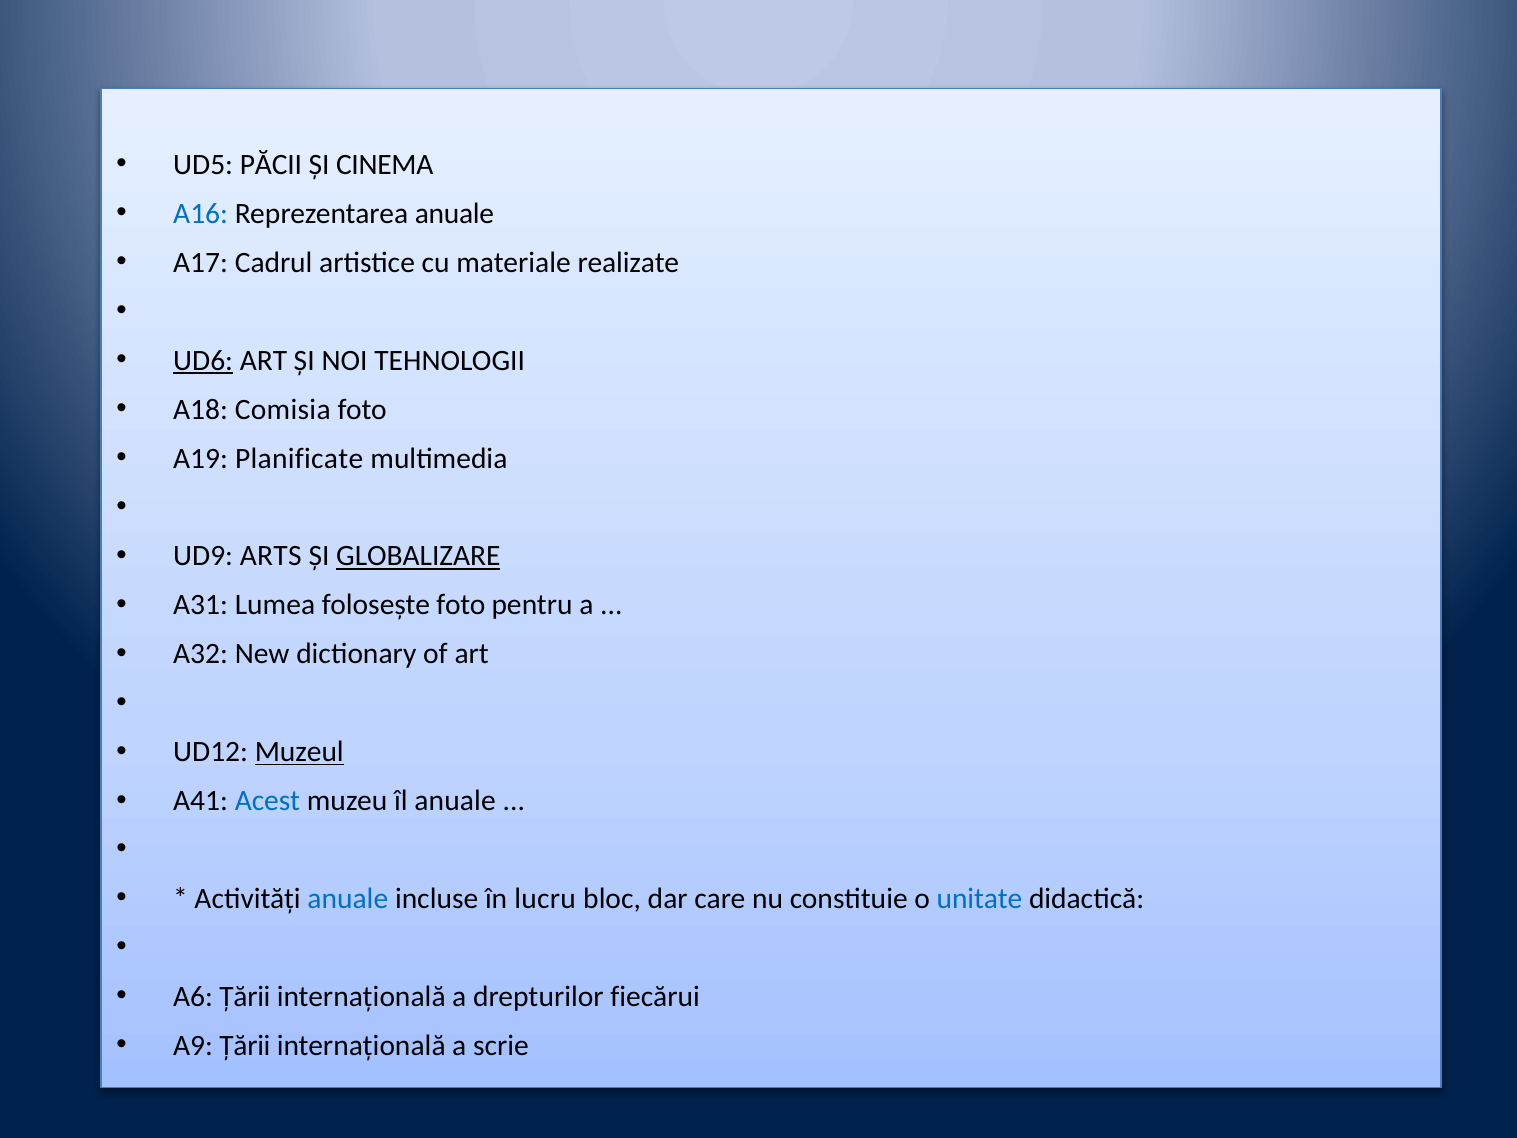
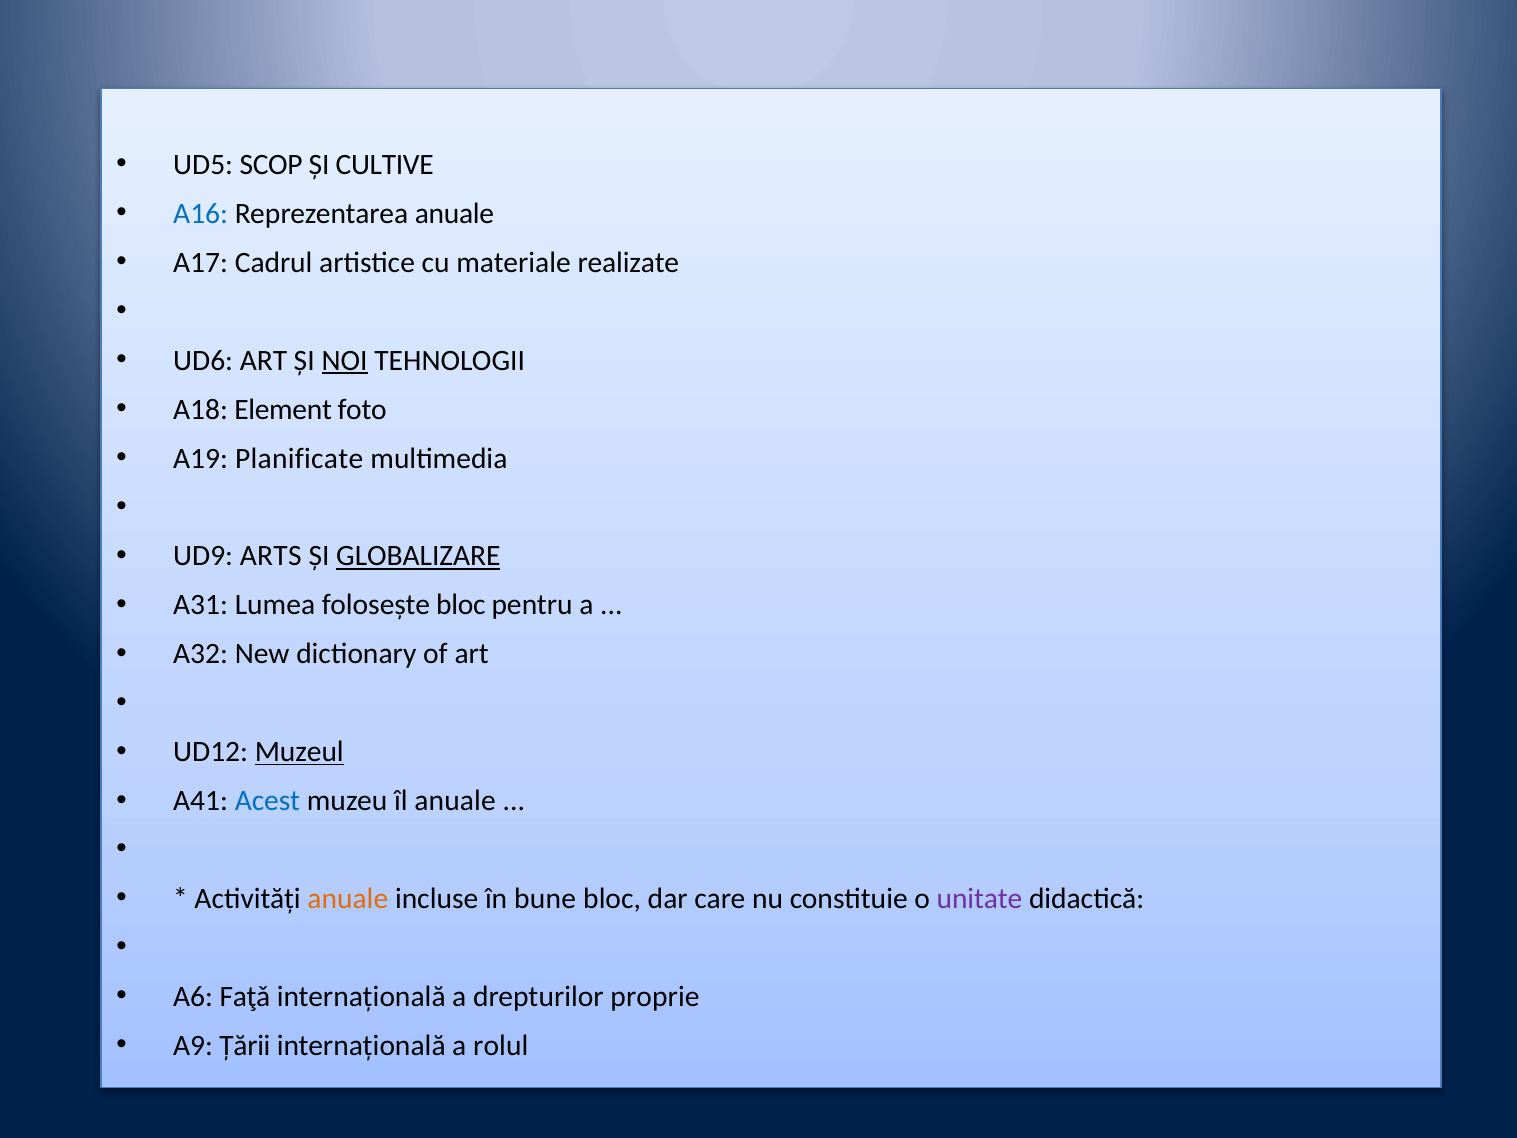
PĂCII: PĂCII -> SCOP
CINEMA: CINEMA -> CULTIVE
UD6 underline: present -> none
NOI underline: none -> present
Comisia: Comisia -> Element
folosește foto: foto -> bloc
anuale at (348, 898) colour: blue -> orange
lucru: lucru -> bune
unitate colour: blue -> purple
A6 Țării: Țării -> Faţǎ
fiecărui: fiecărui -> proprie
scrie: scrie -> rolul
